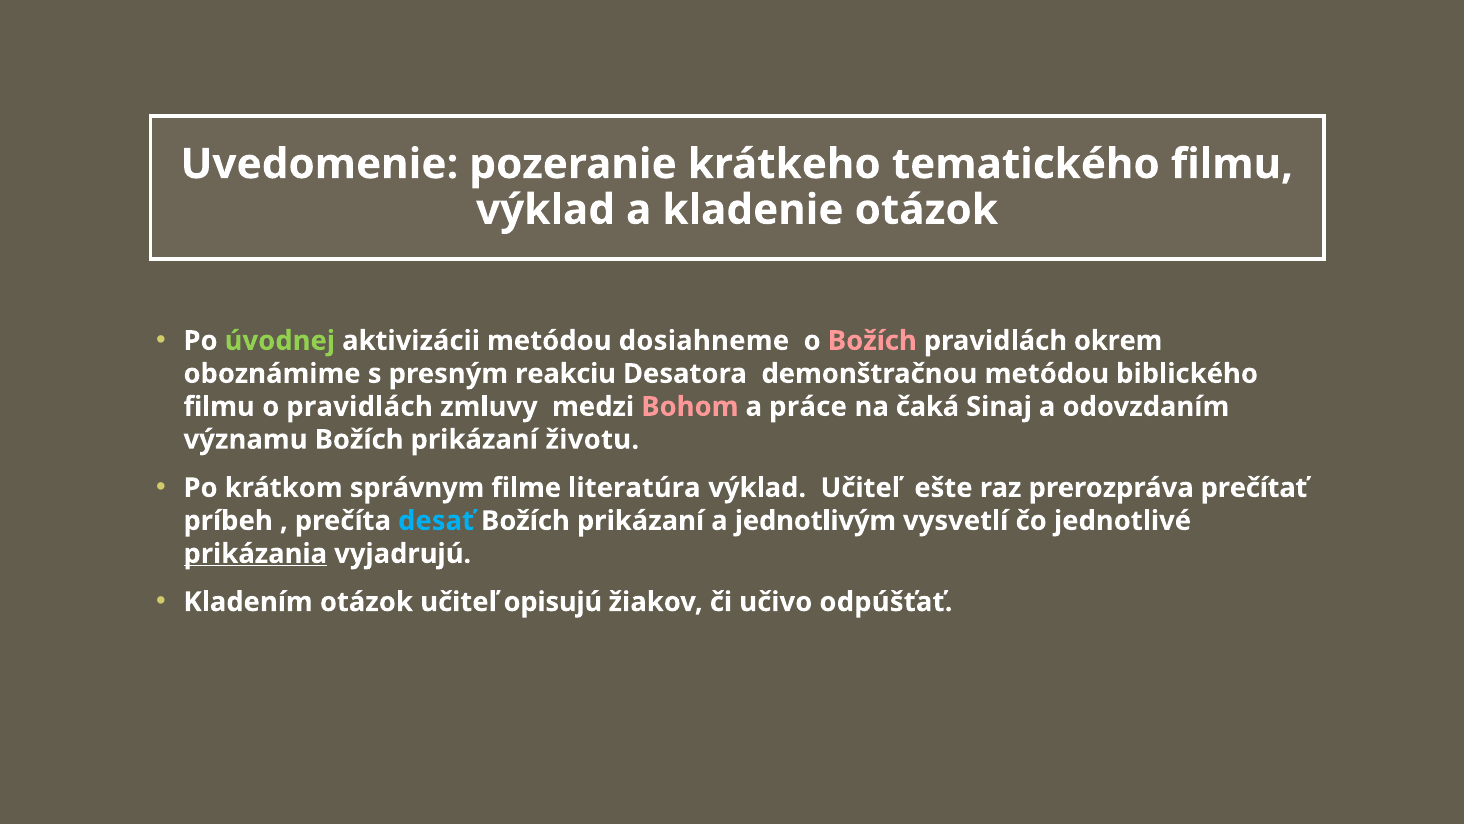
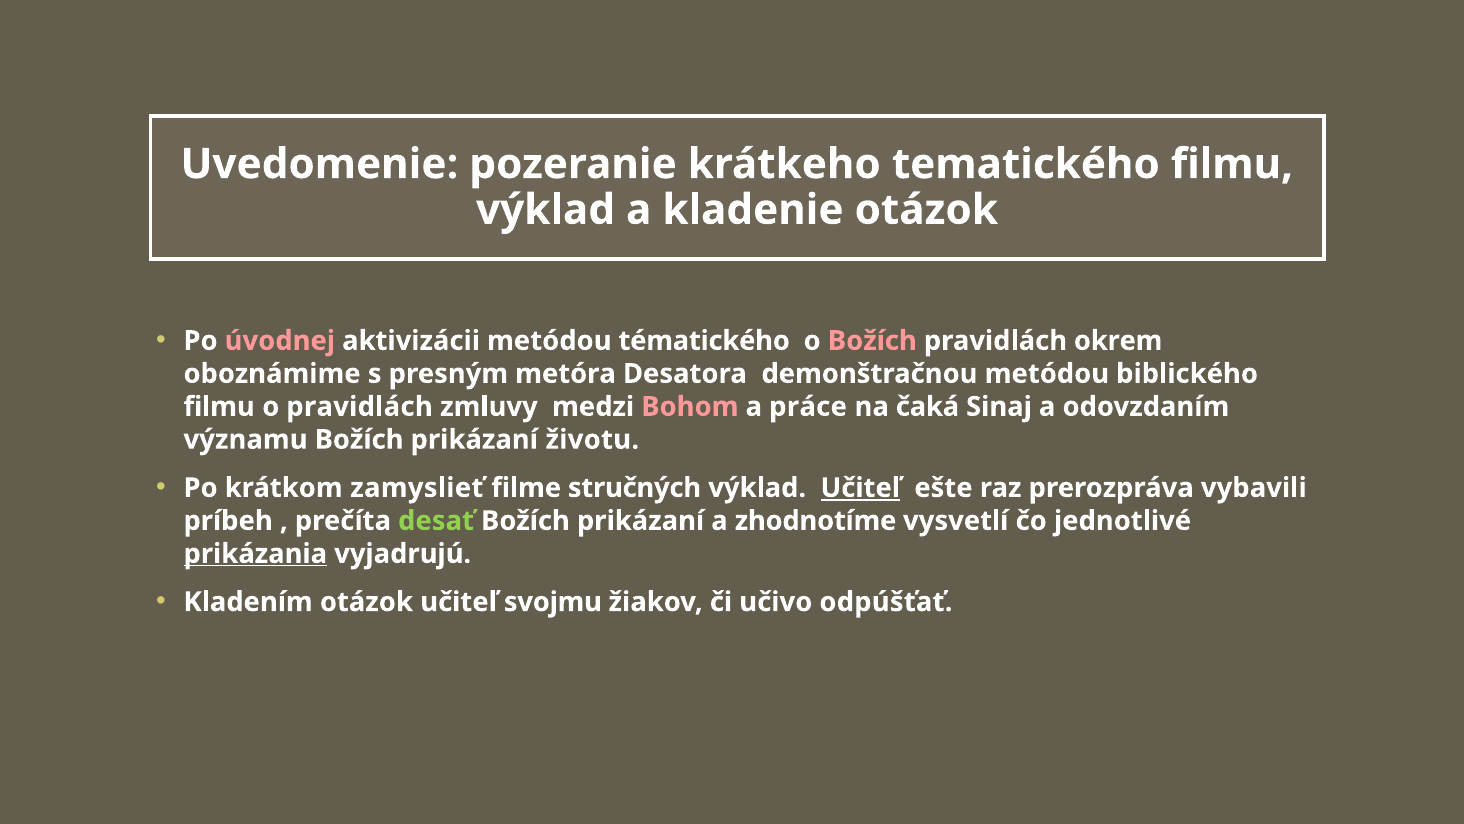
úvodnej colour: light green -> pink
dosiahneme: dosiahneme -> tématického
reakciu: reakciu -> metóra
správnym: správnym -> zamyslieť
literatúra: literatúra -> stručných
Učiteľ at (860, 488) underline: none -> present
prečítať: prečítať -> vybavili
desať colour: light blue -> light green
jednotlivým: jednotlivým -> zhodnotíme
opisujú: opisujú -> svojmu
